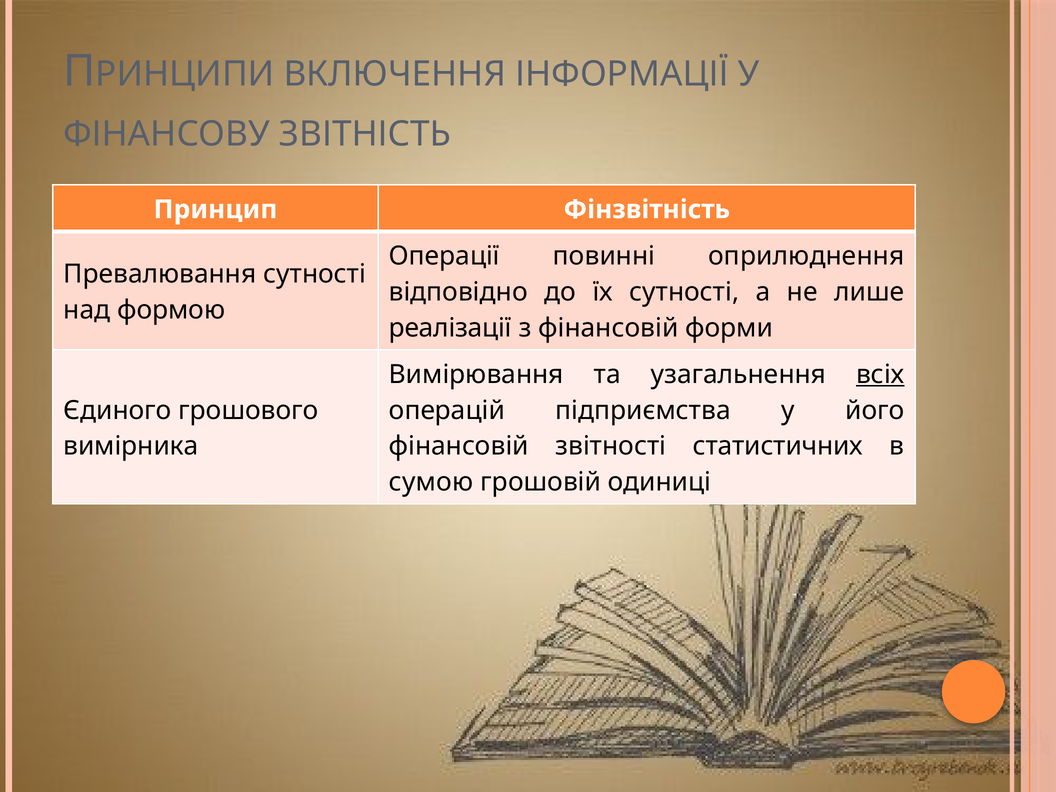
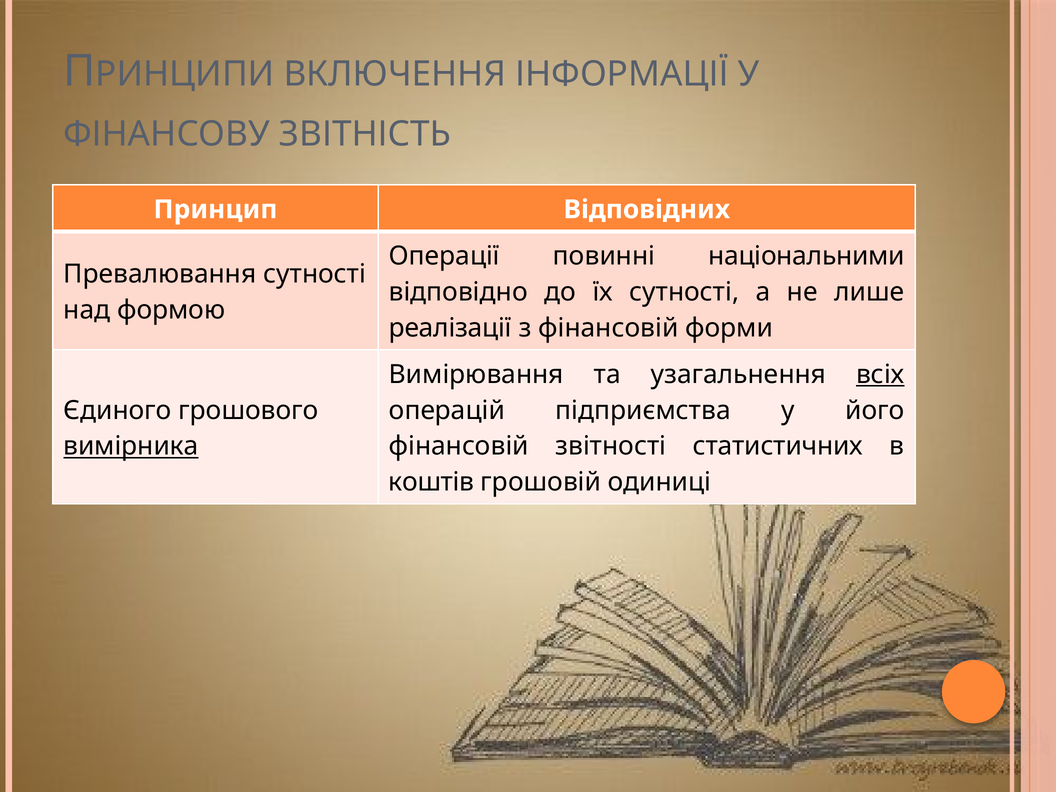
Фінзвітність: Фінзвітність -> Відповідних
оприлюднення: оприлюднення -> національними
вимірника underline: none -> present
сумою: сумою -> коштів
